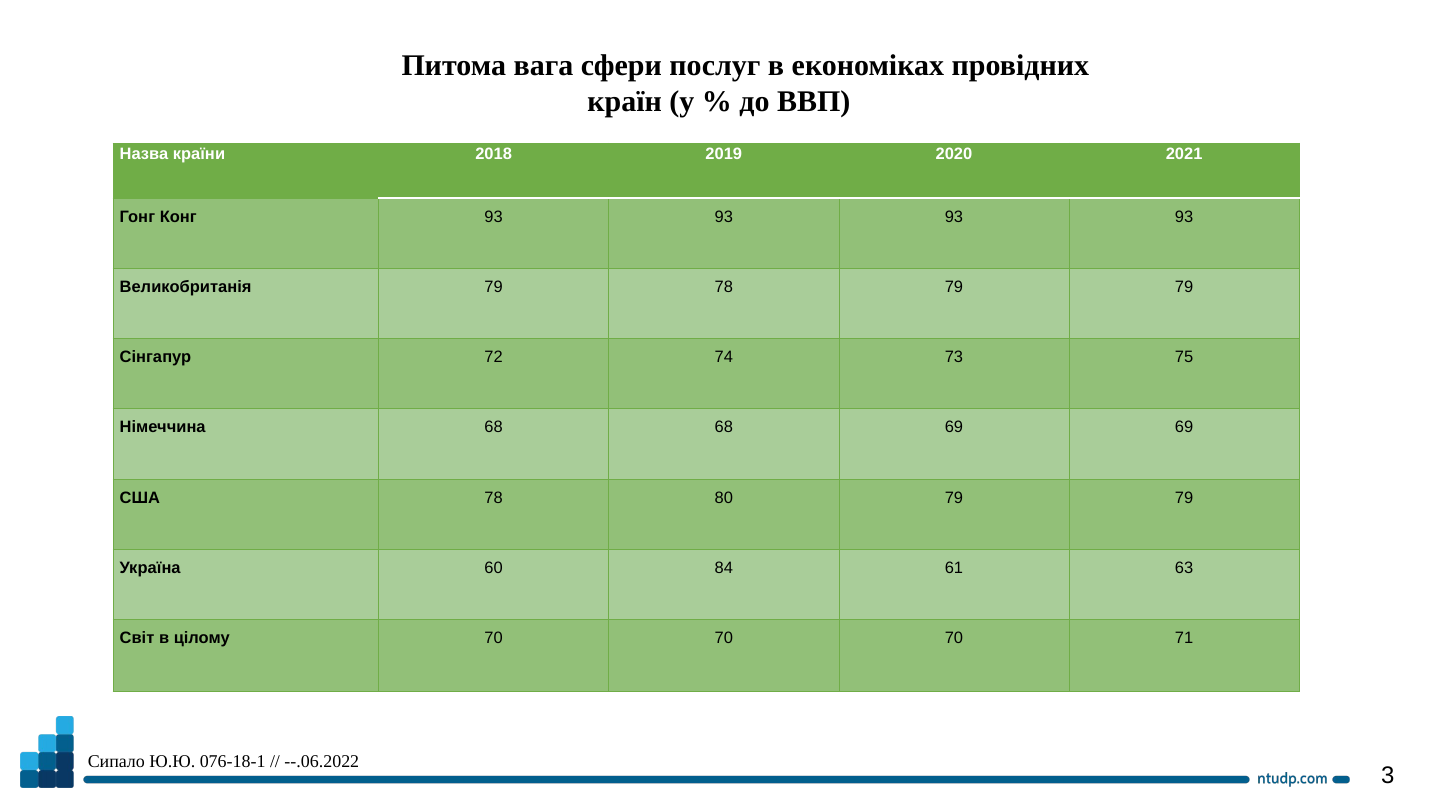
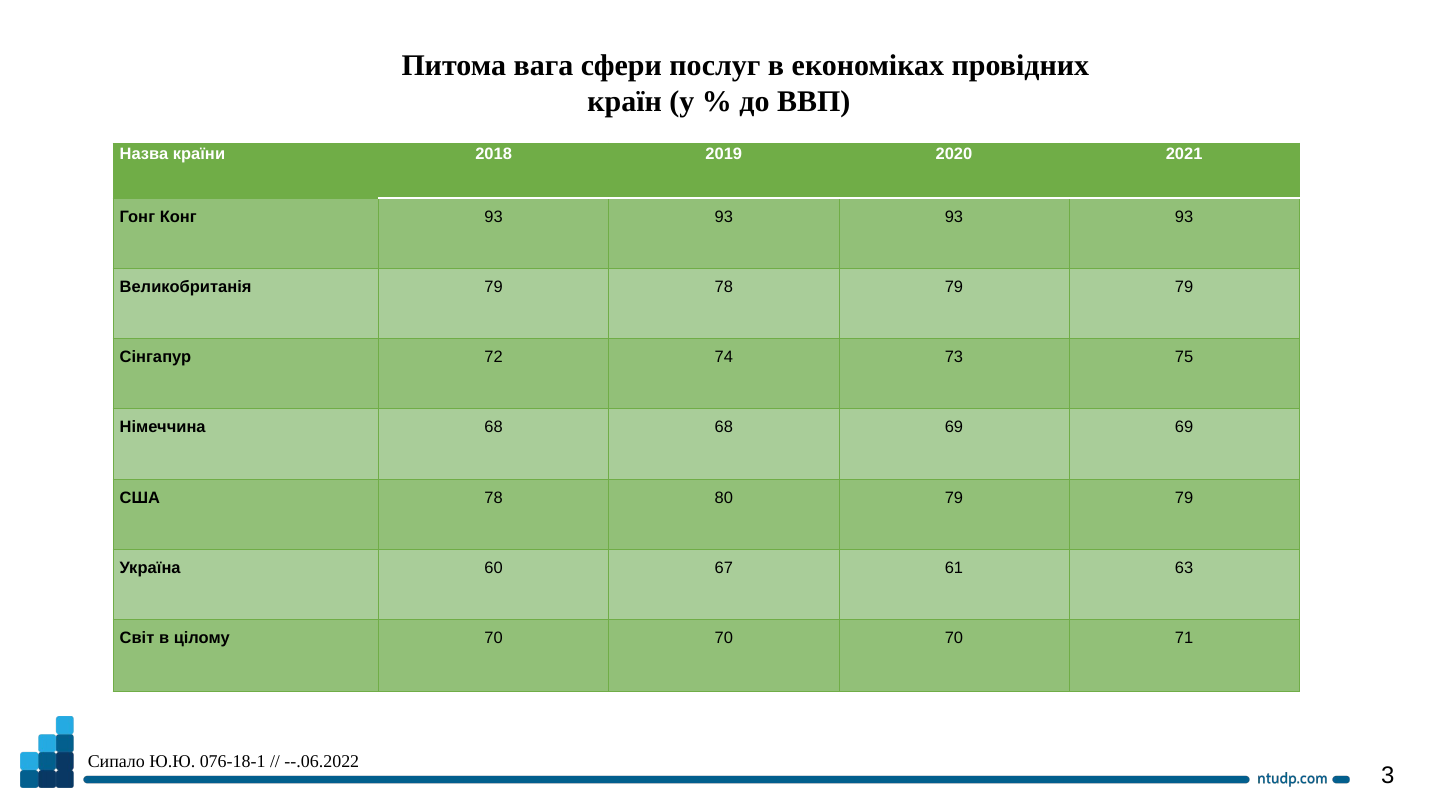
84: 84 -> 67
